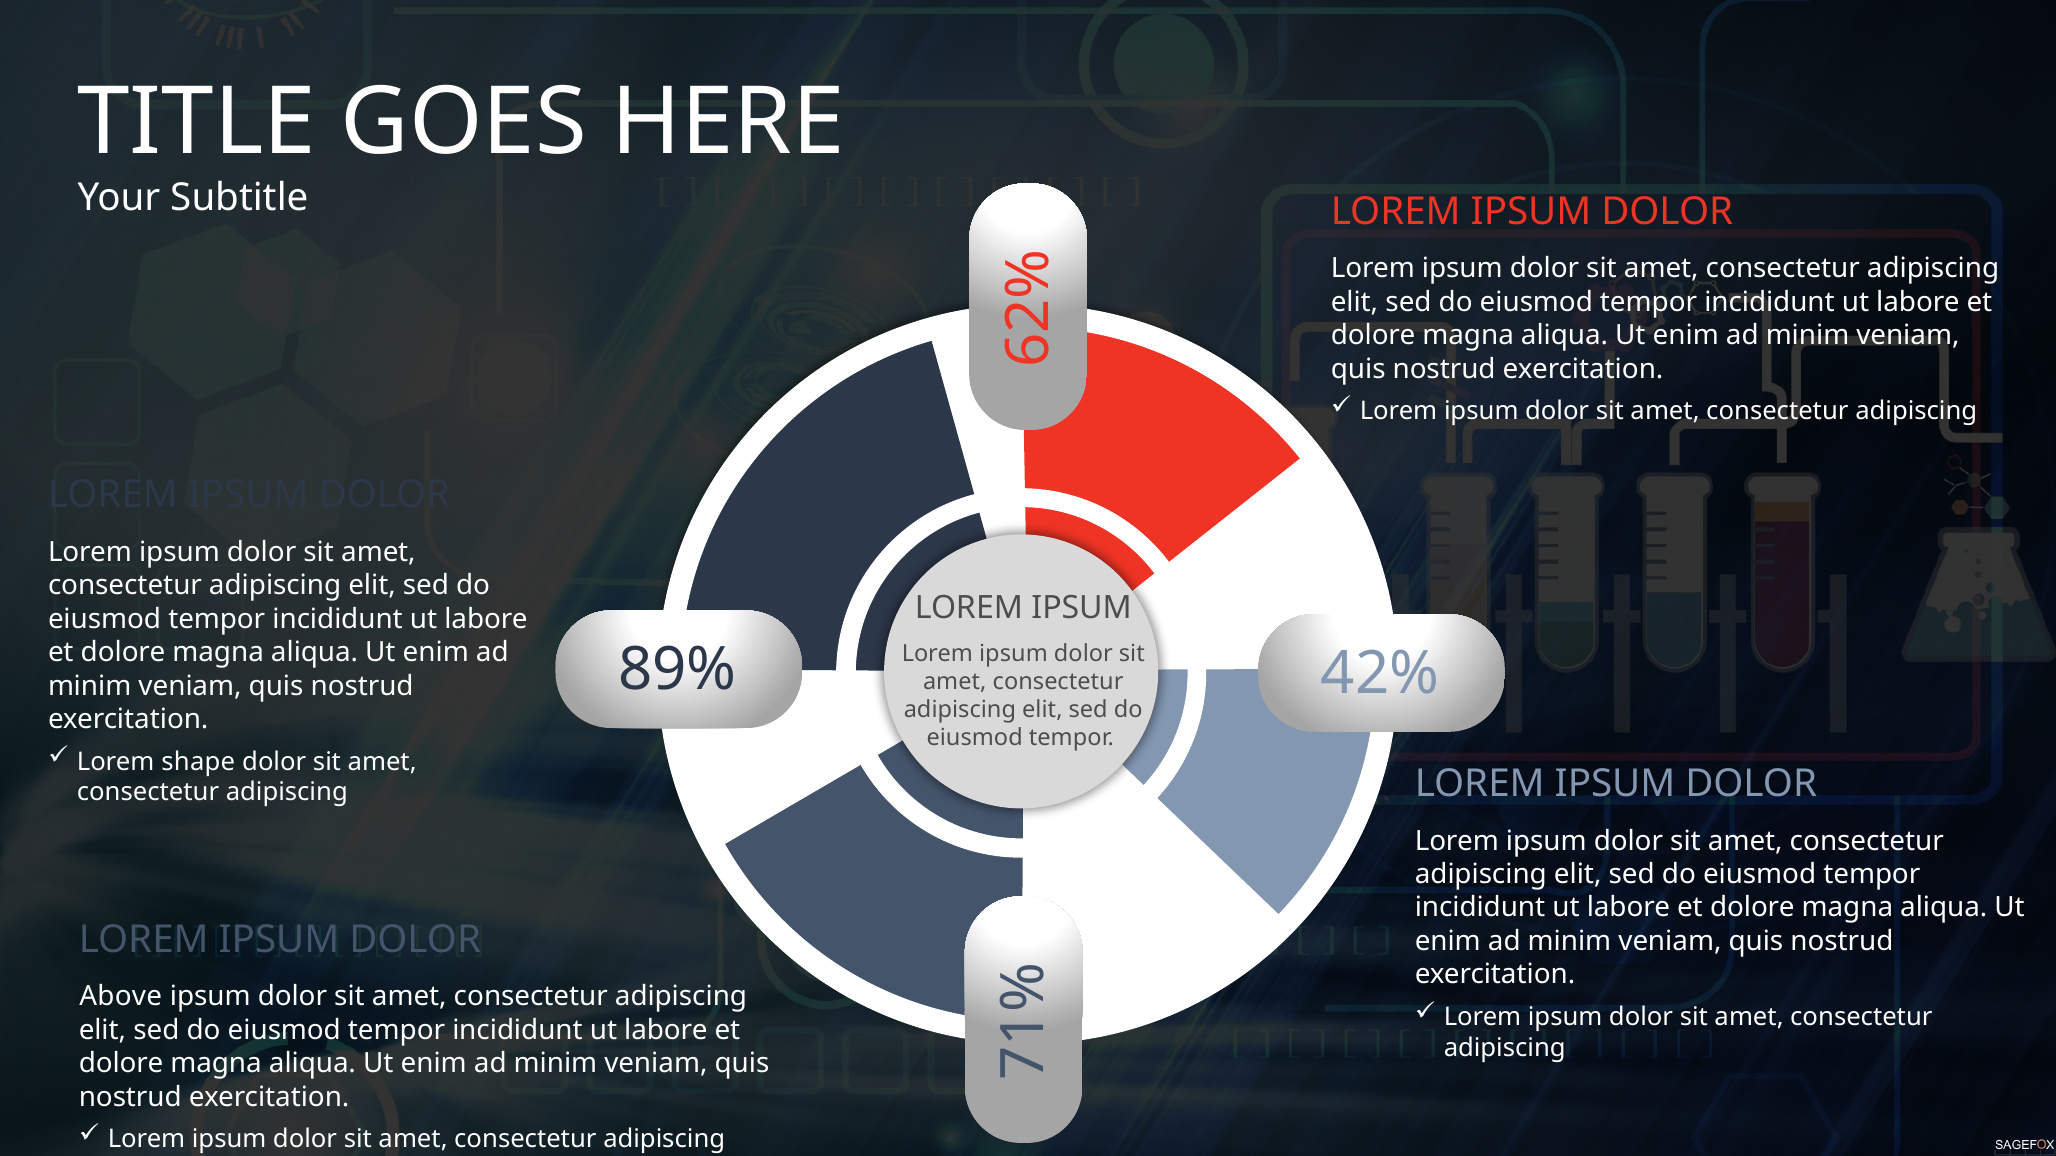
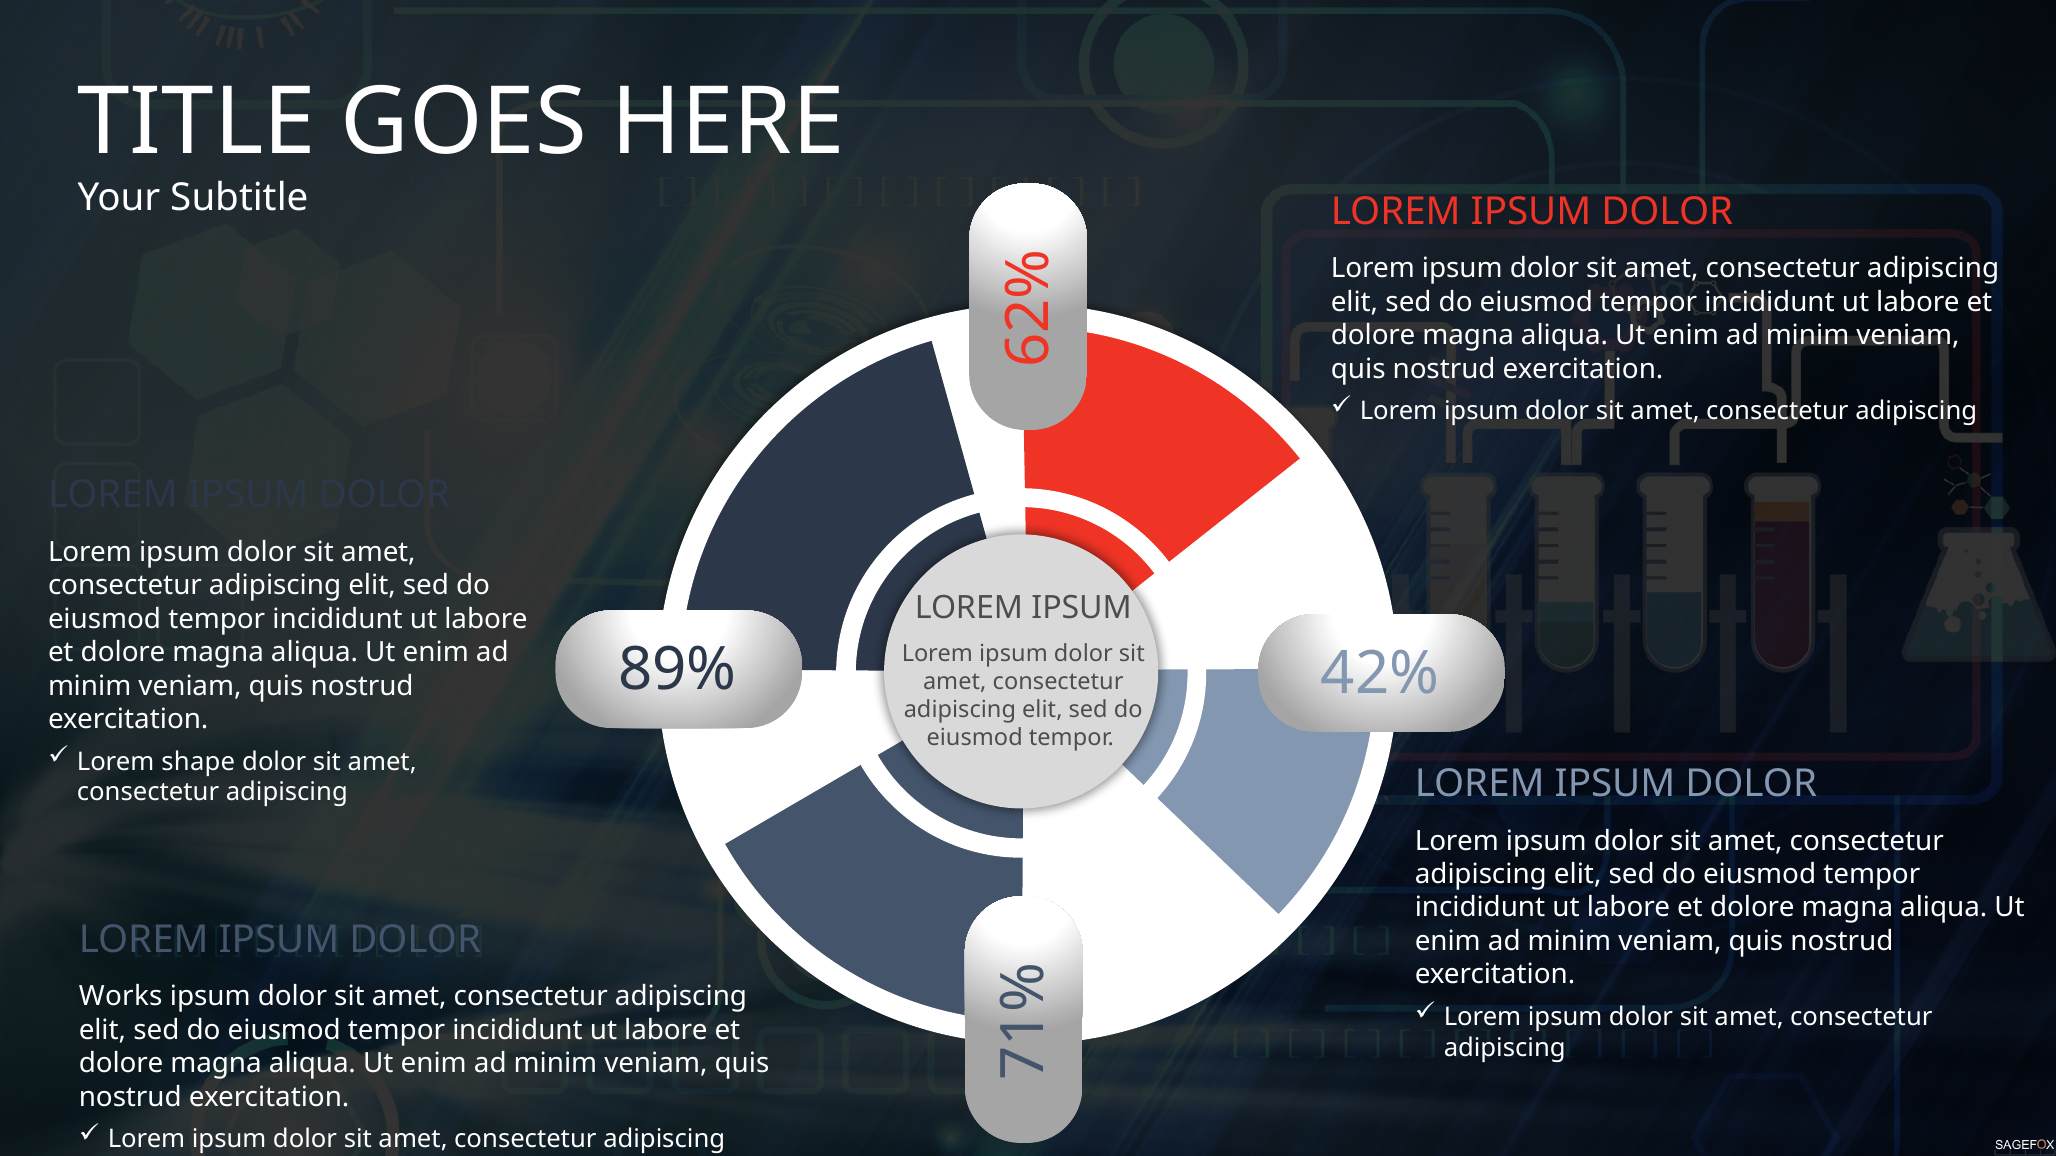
Above: Above -> Works
